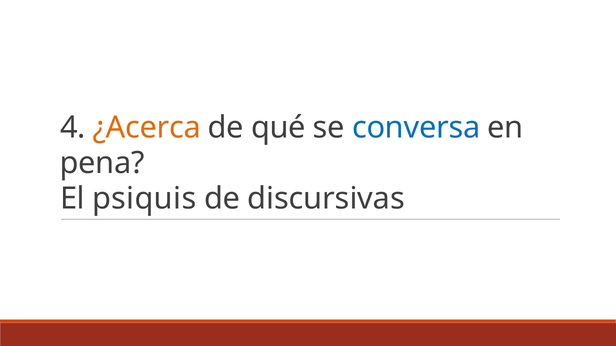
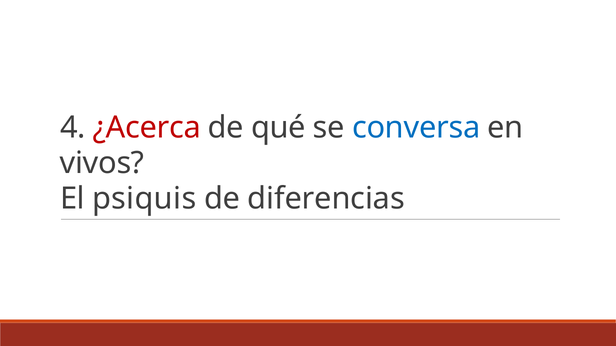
¿Acerca colour: orange -> red
pena: pena -> vivos
discursivas: discursivas -> diferencias
